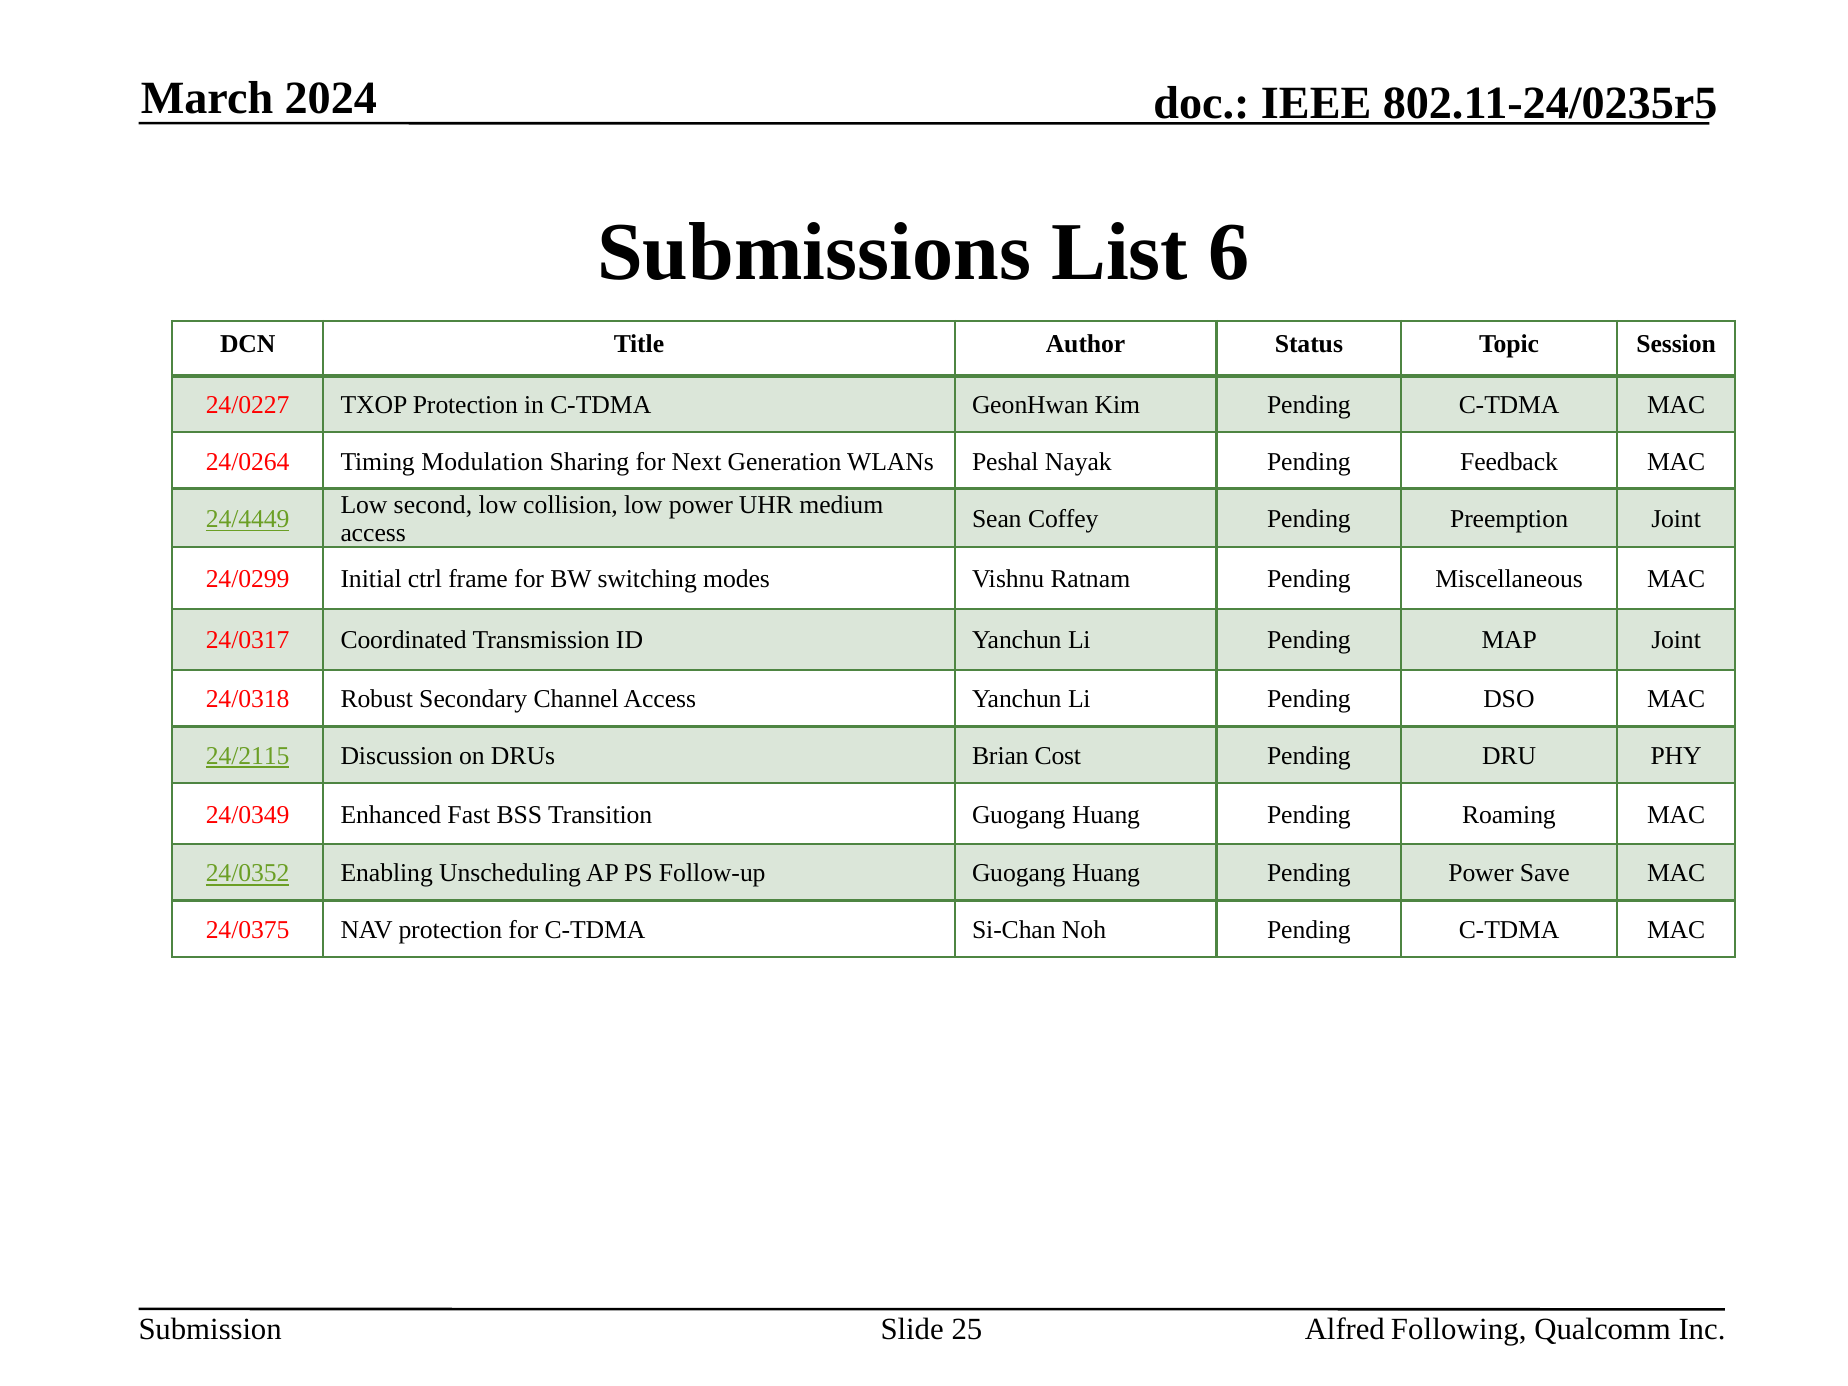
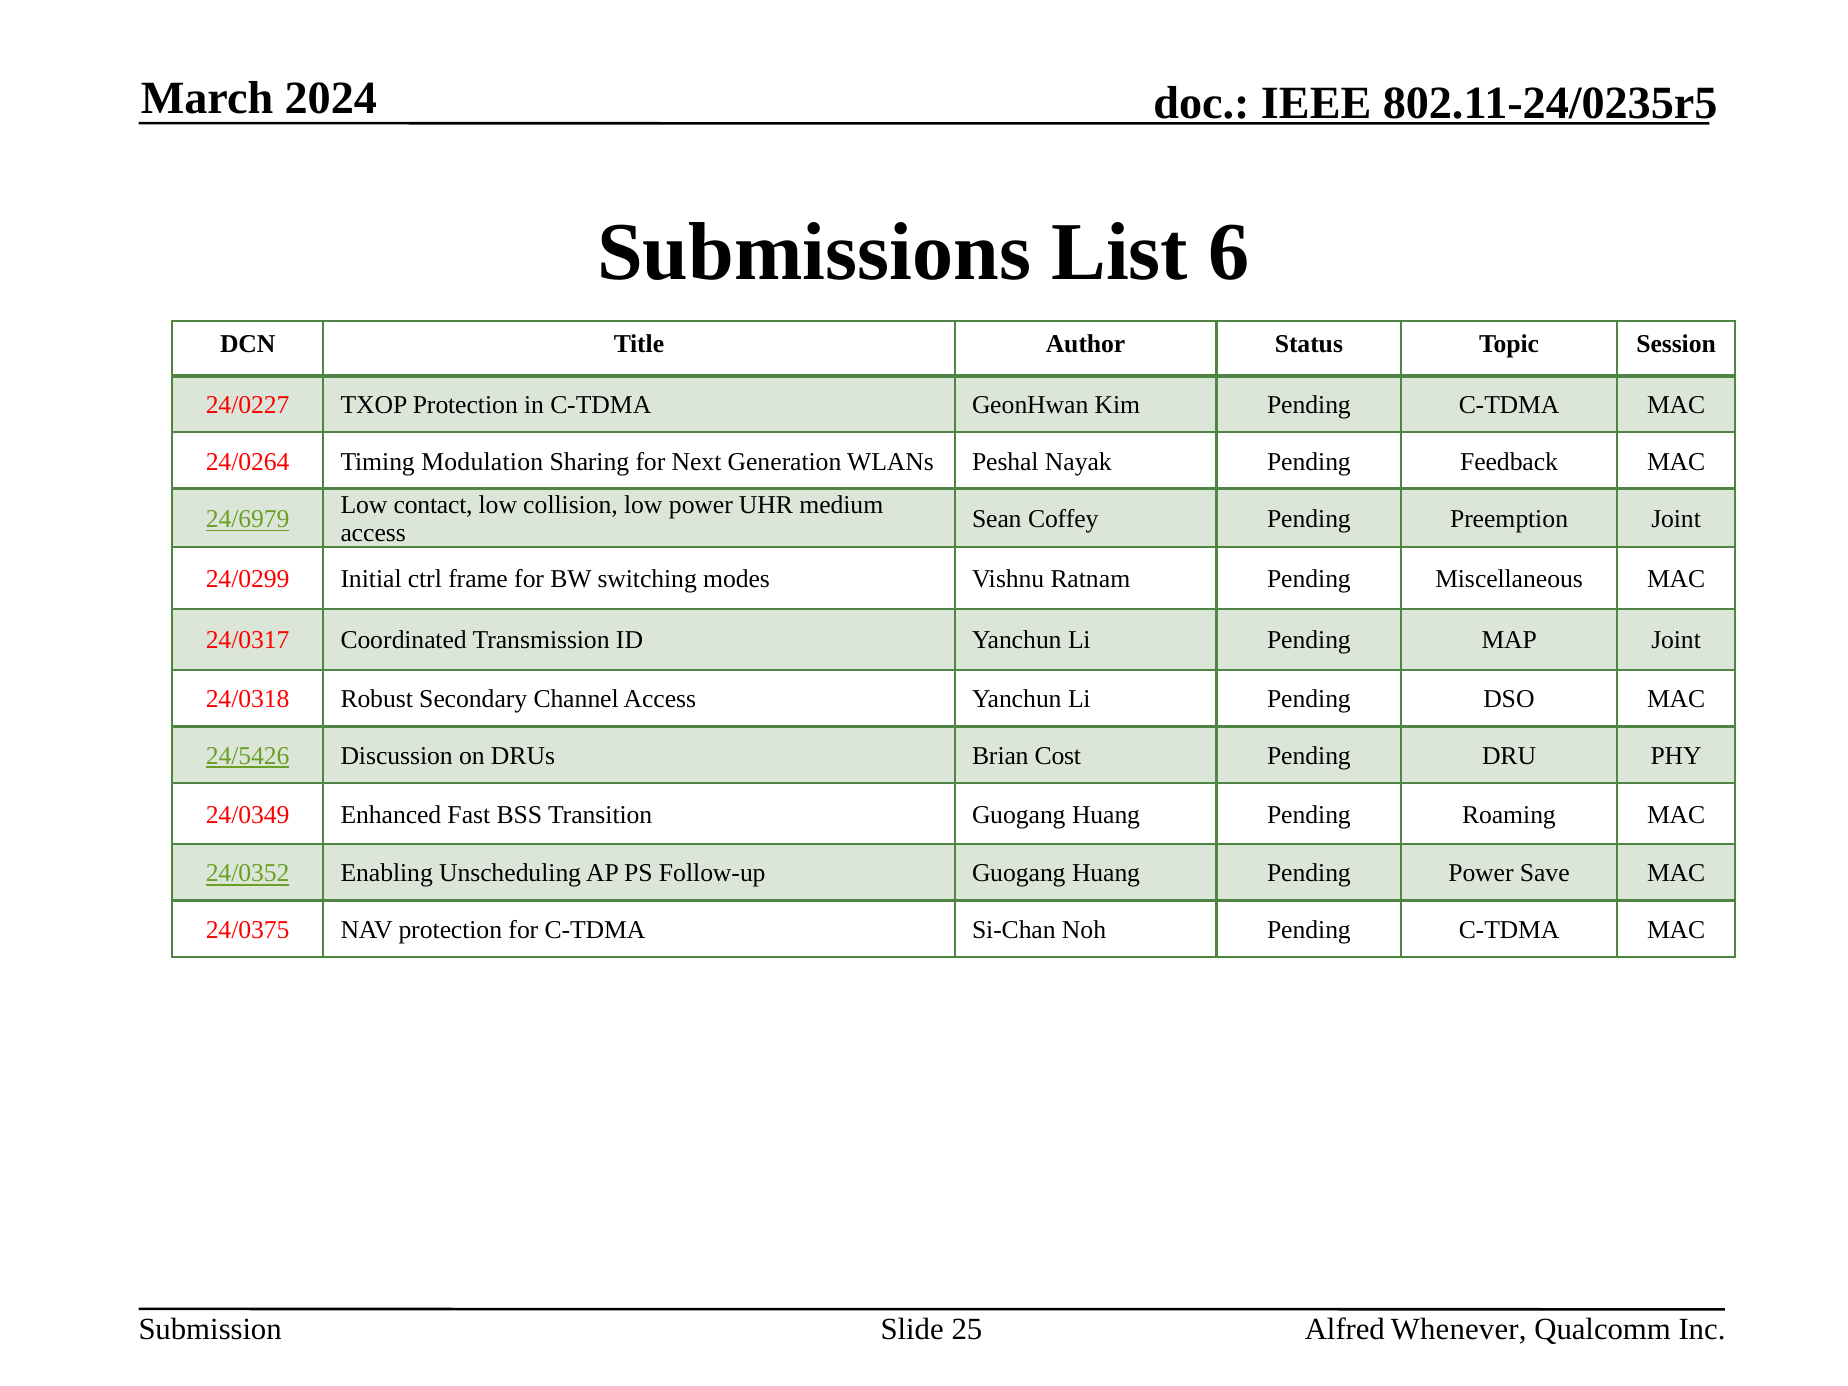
second: second -> contact
24/4449: 24/4449 -> 24/6979
24/2115: 24/2115 -> 24/5426
Following: Following -> Whenever
